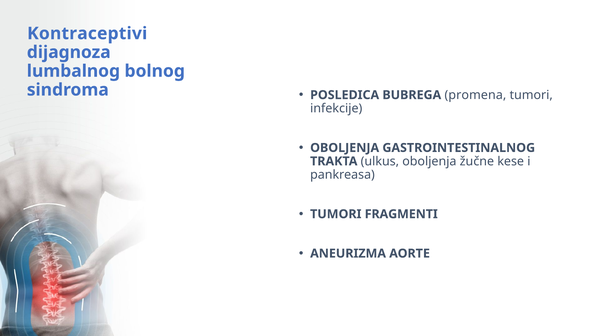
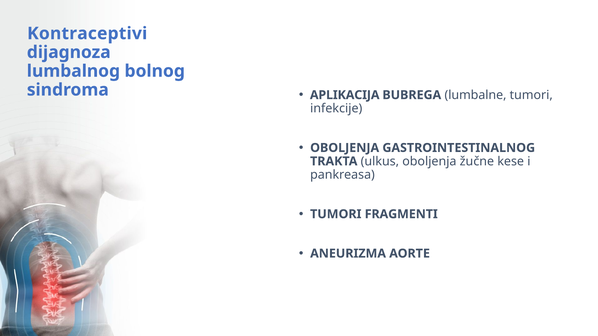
POSLEDICA: POSLEDICA -> APLIKACIJA
promena: promena -> lumbalne
